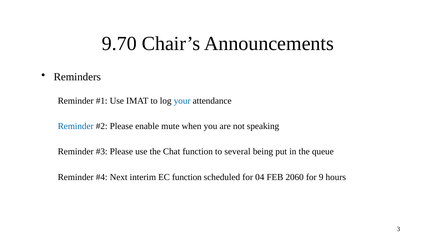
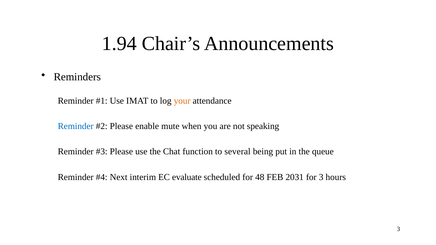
9.70: 9.70 -> 1.94
your colour: blue -> orange
EC function: function -> evaluate
04: 04 -> 48
2060: 2060 -> 2031
for 9: 9 -> 3
